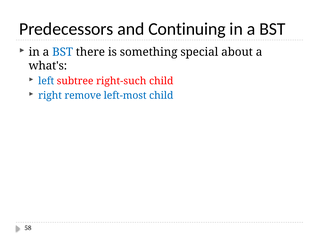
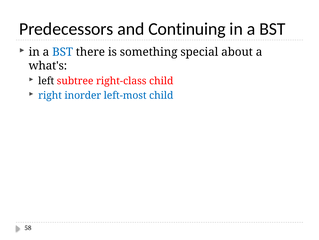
left colour: blue -> black
right-such: right-such -> right-class
remove: remove -> inorder
